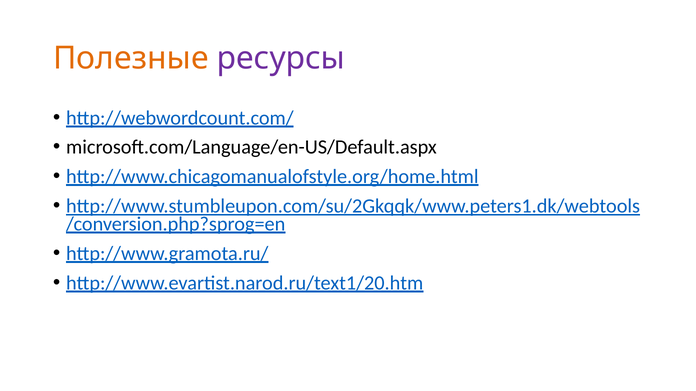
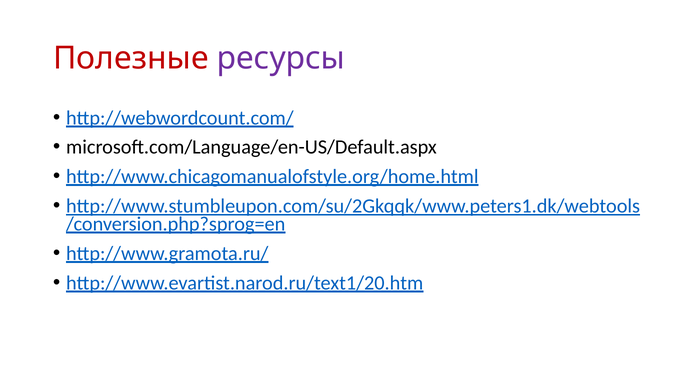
Полезные colour: orange -> red
